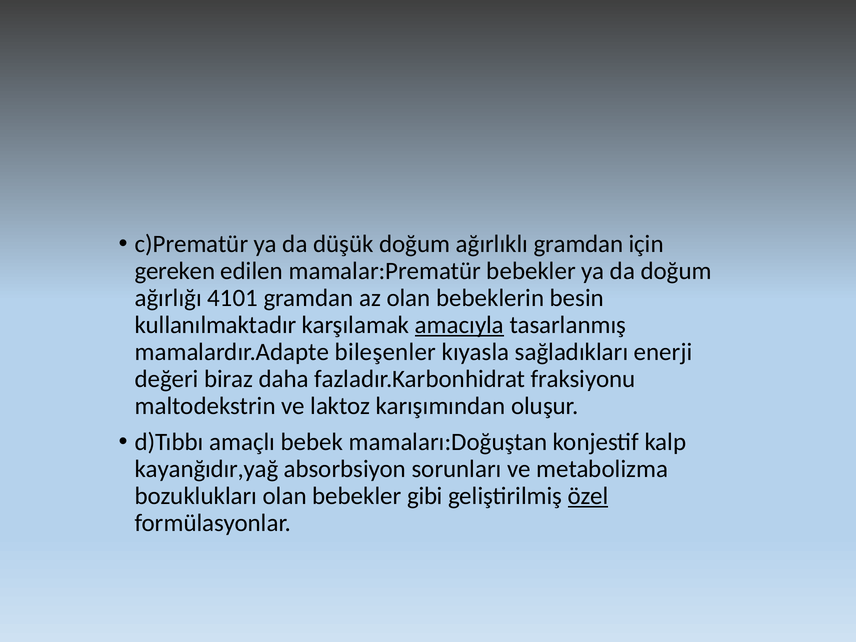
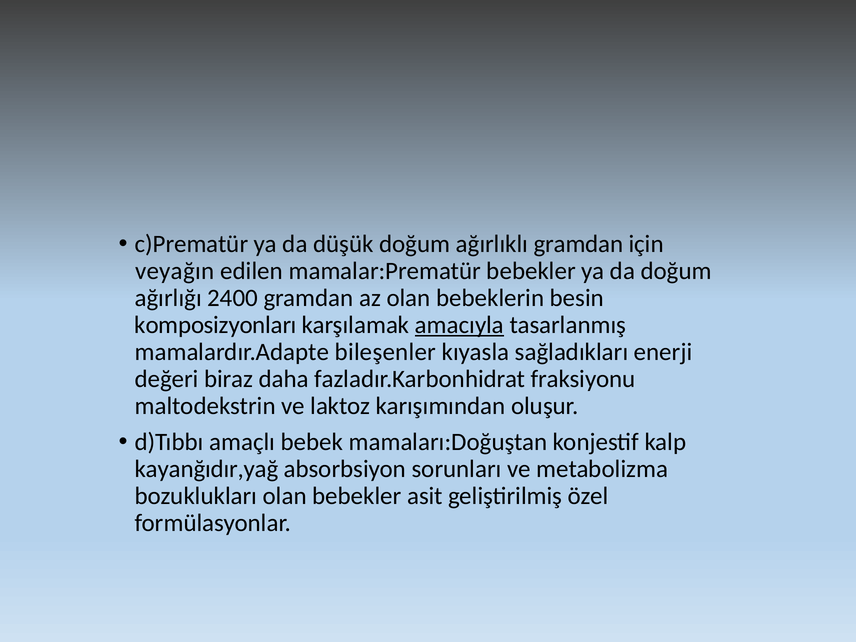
gereken: gereken -> veyağın
4101: 4101 -> 2400
kullanılmaktadır: kullanılmaktadır -> komposizyonları
gibi: gibi -> asit
özel underline: present -> none
